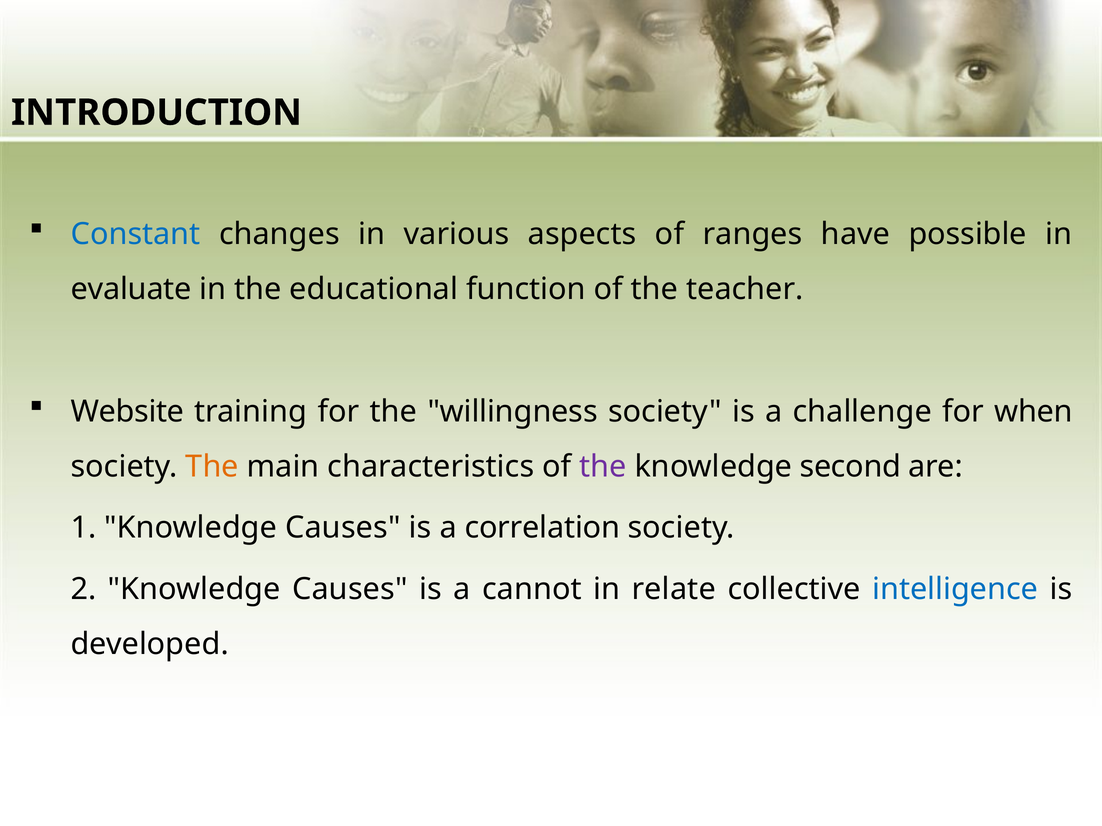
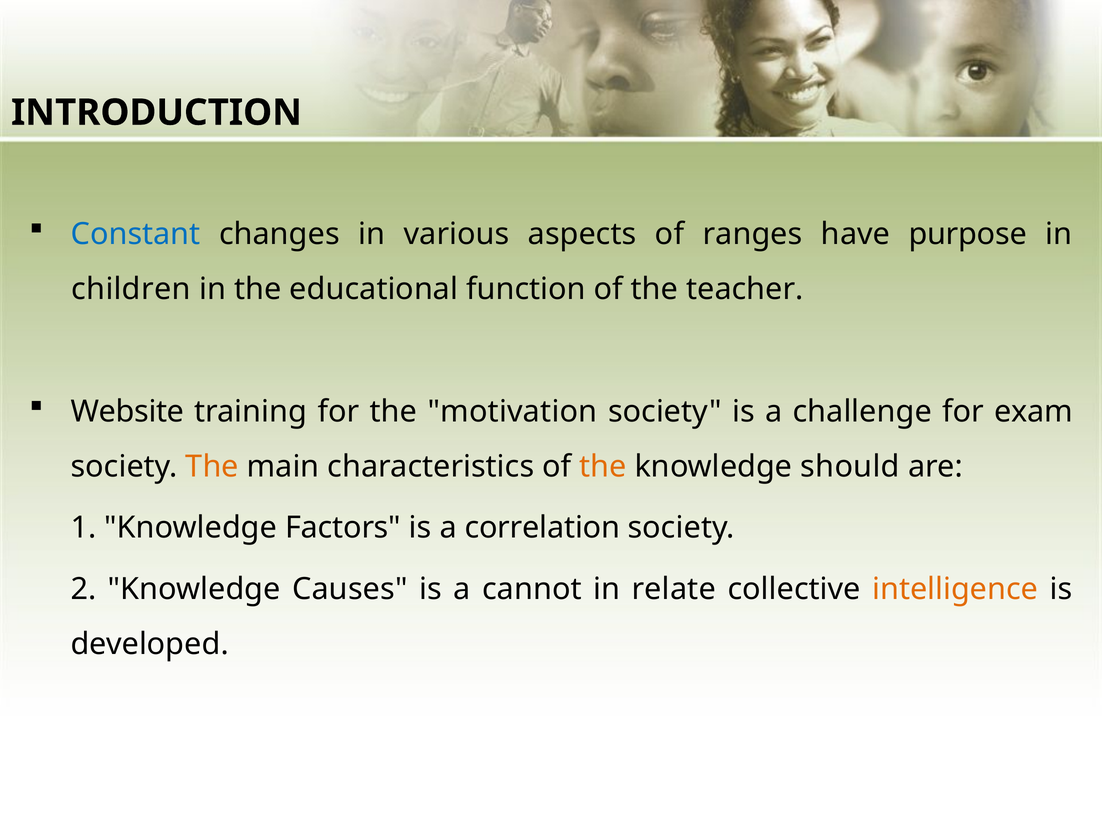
possible: possible -> purpose
evaluate: evaluate -> children
willingness: willingness -> motivation
when: when -> exam
the at (603, 467) colour: purple -> orange
second: second -> should
1 Knowledge Causes: Causes -> Factors
intelligence colour: blue -> orange
